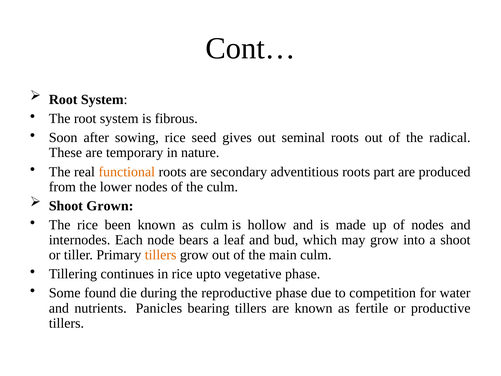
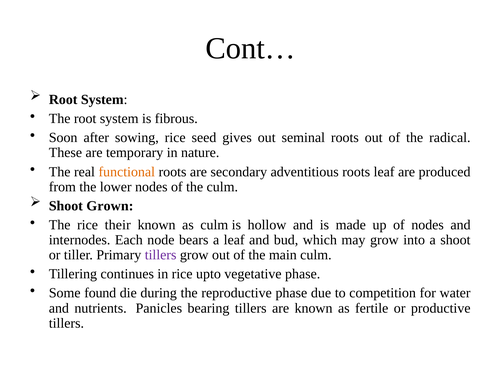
roots part: part -> leaf
been: been -> their
tillers at (161, 255) colour: orange -> purple
